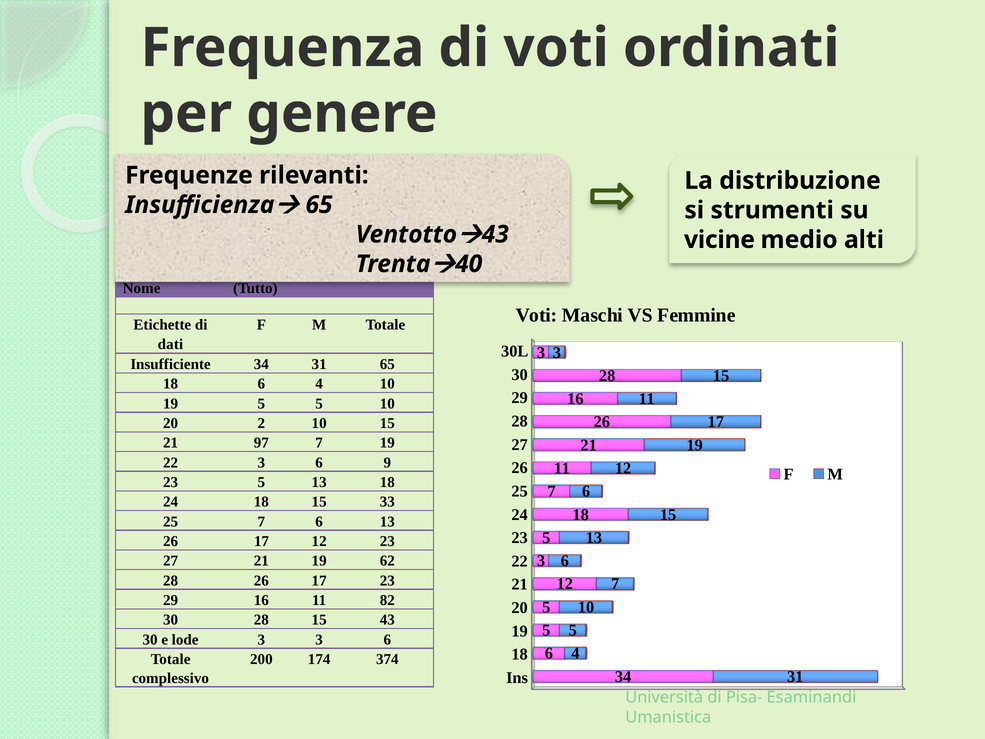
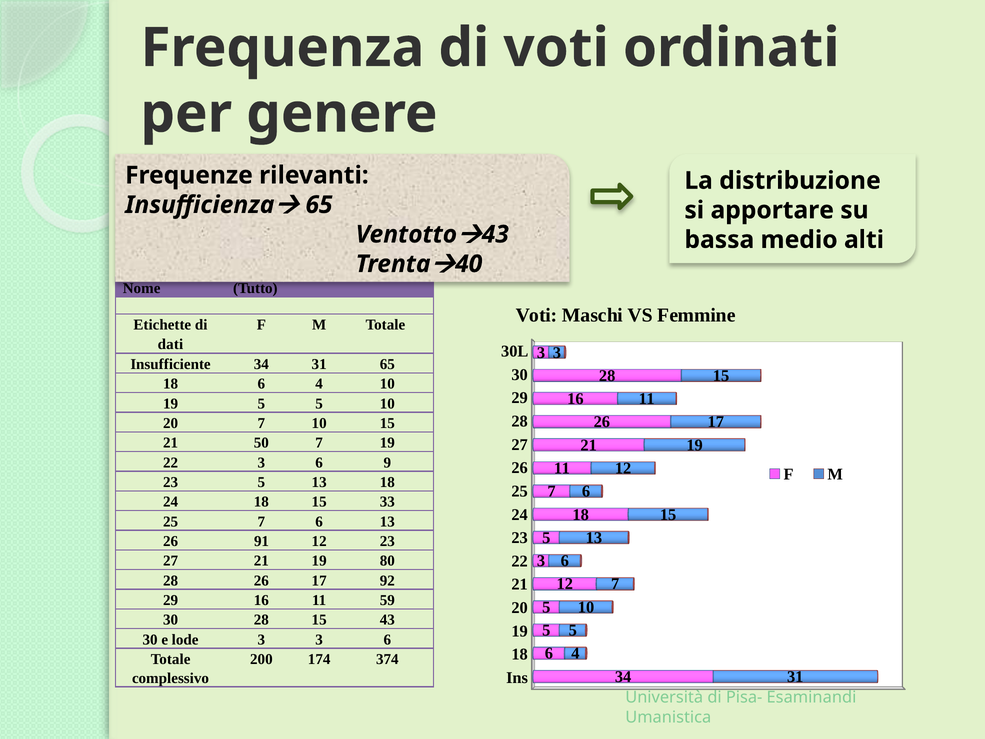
strumenti: strumenti -> apportare
vicine: vicine -> bassa
20 2: 2 -> 7
97: 97 -> 50
17 at (261, 541): 17 -> 91
62: 62 -> 80
17 23: 23 -> 92
82: 82 -> 59
